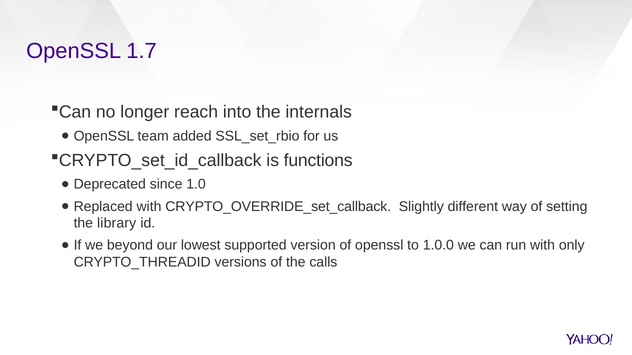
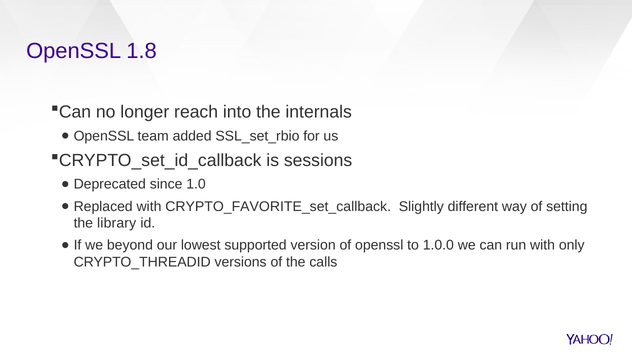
1.7: 1.7 -> 1.8
functions: functions -> sessions
CRYPTO_OVERRIDE_set_callback: CRYPTO_OVERRIDE_set_callback -> CRYPTO_FAVORITE_set_callback
